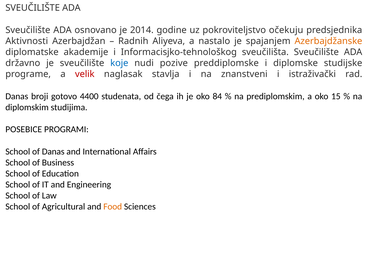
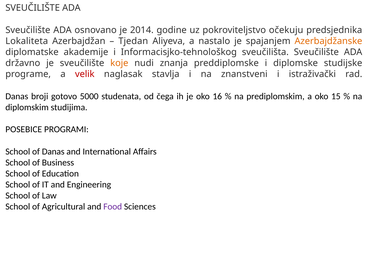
Aktivnosti: Aktivnosti -> Lokaliteta
Radnih: Radnih -> Tjedan
koje colour: blue -> orange
pozive: pozive -> znanja
4400: 4400 -> 5000
84: 84 -> 16
Food colour: orange -> purple
